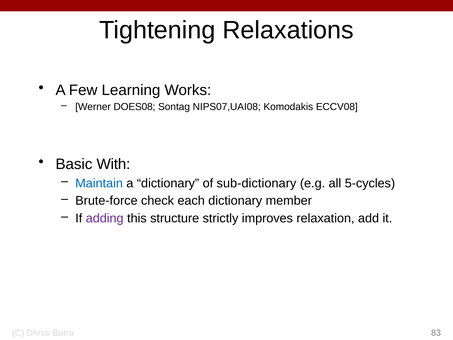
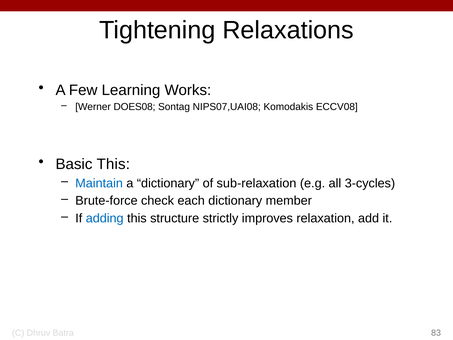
Basic With: With -> This
sub-dictionary: sub-dictionary -> sub-relaxation
5-cycles: 5-cycles -> 3-cycles
adding colour: purple -> blue
